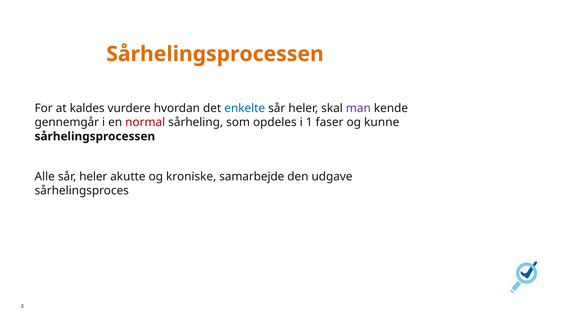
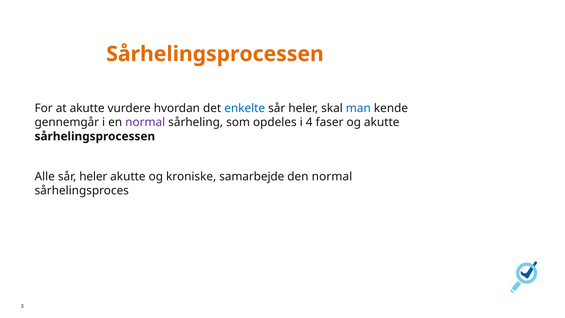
at kaldes: kaldes -> akutte
man colour: purple -> blue
normal at (145, 122) colour: red -> purple
1: 1 -> 4
og kunne: kunne -> akutte
den udgave: udgave -> normal
